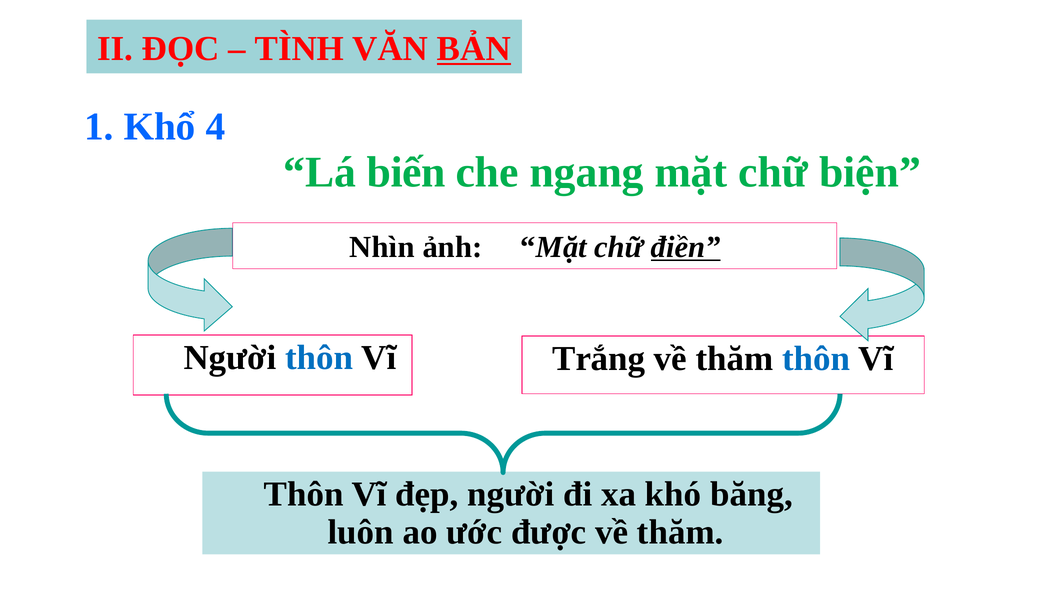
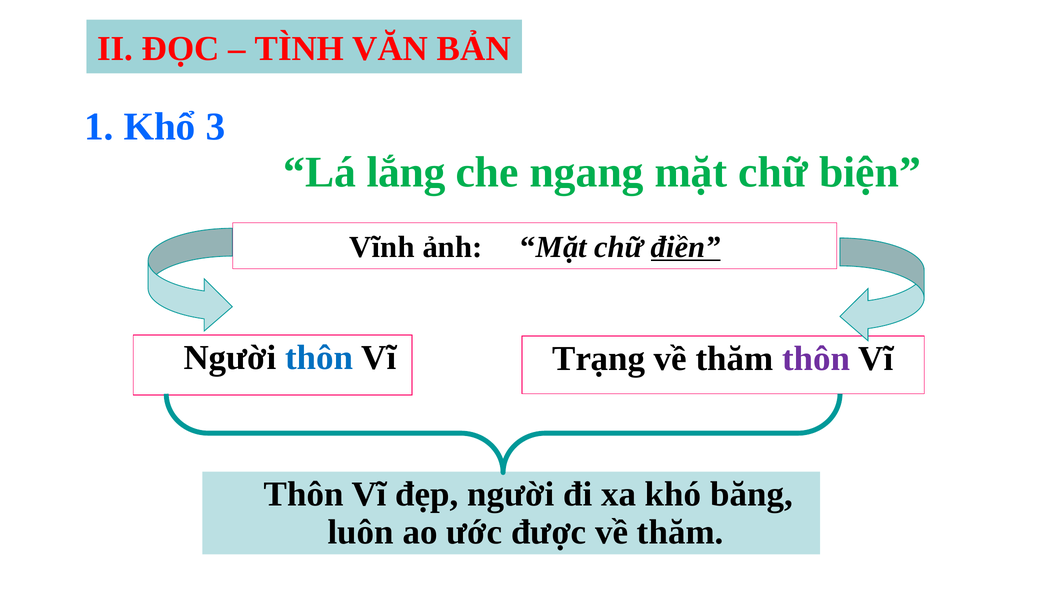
BẢN underline: present -> none
4: 4 -> 3
biến: biến -> lắng
Nhìn: Nhìn -> Vĩnh
Trắng: Trắng -> Trạng
thôn at (816, 358) colour: blue -> purple
